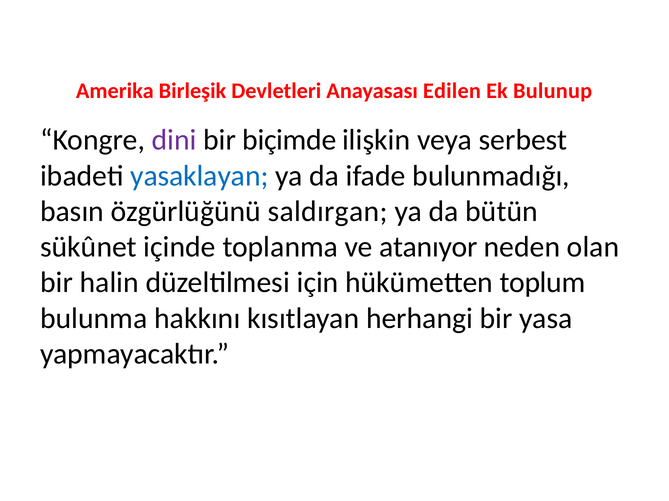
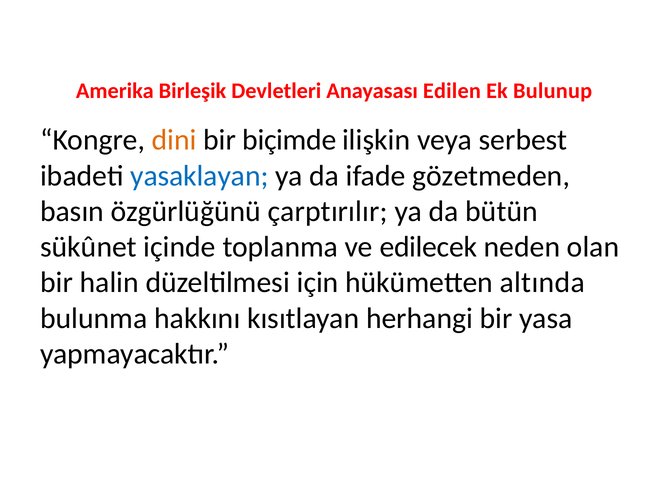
dini colour: purple -> orange
bulunmadığı: bulunmadığı -> gözetmeden
saldırgan: saldırgan -> çarptırılır
atanıyor: atanıyor -> edilecek
toplum: toplum -> altında
